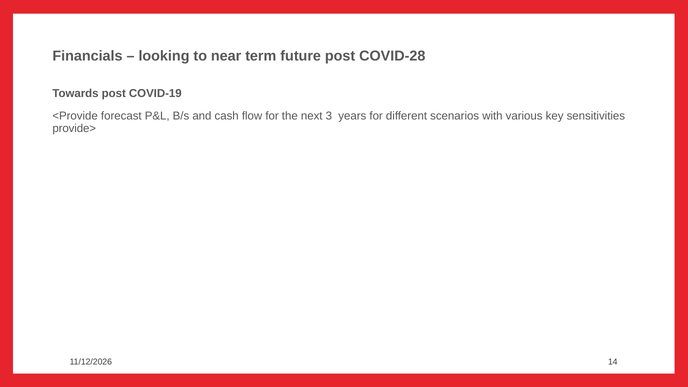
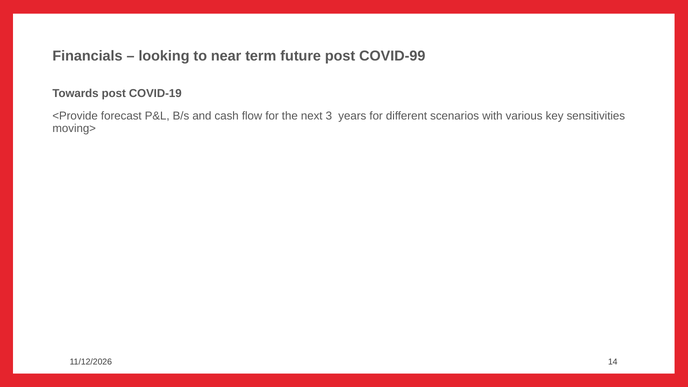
COVID-28: COVID-28 -> COVID-99
provide>: provide> -> moving>
